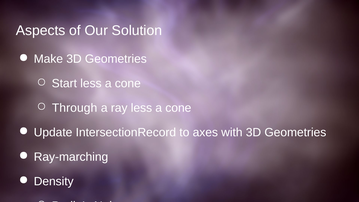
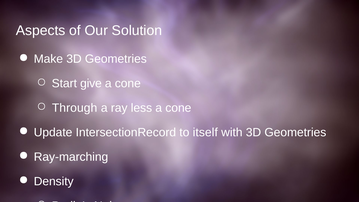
Start less: less -> give
axes: axes -> itself
